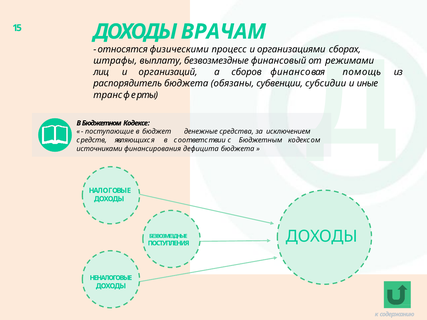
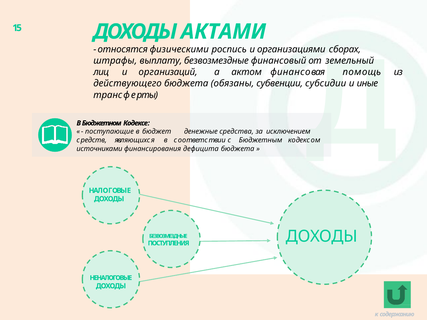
ВРАЧАМ: ВРАЧАМ -> АКТАМИ
процесс: процесс -> роспись
режимами: режимами -> земельный
сборов: сборов -> актом
распорядитель: распорядитель -> действующего
